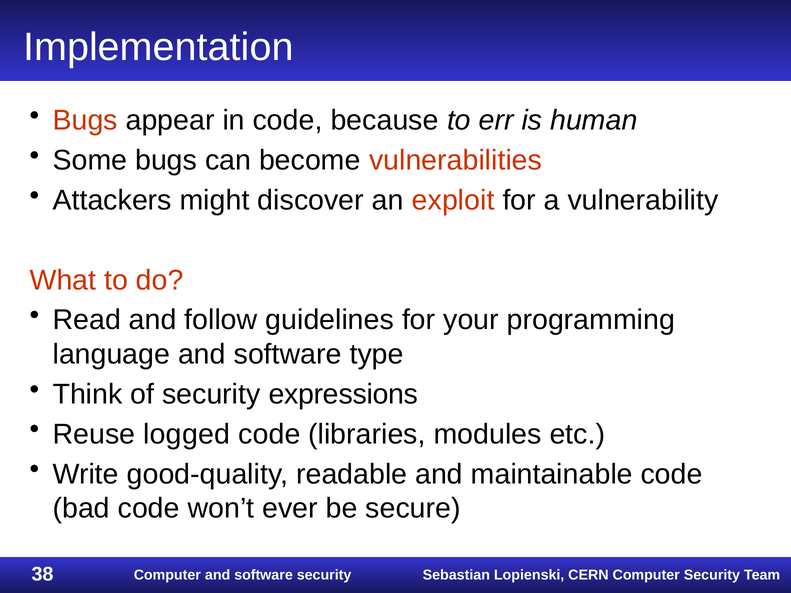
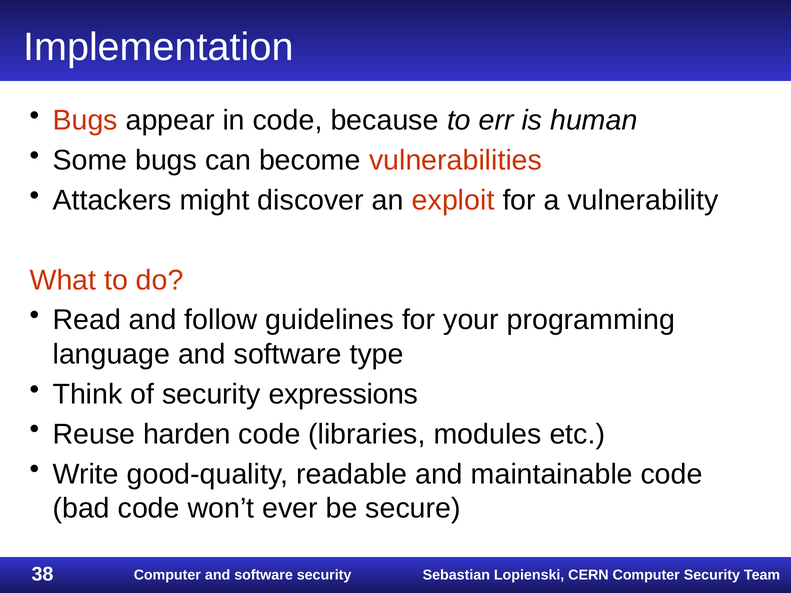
logged: logged -> harden
